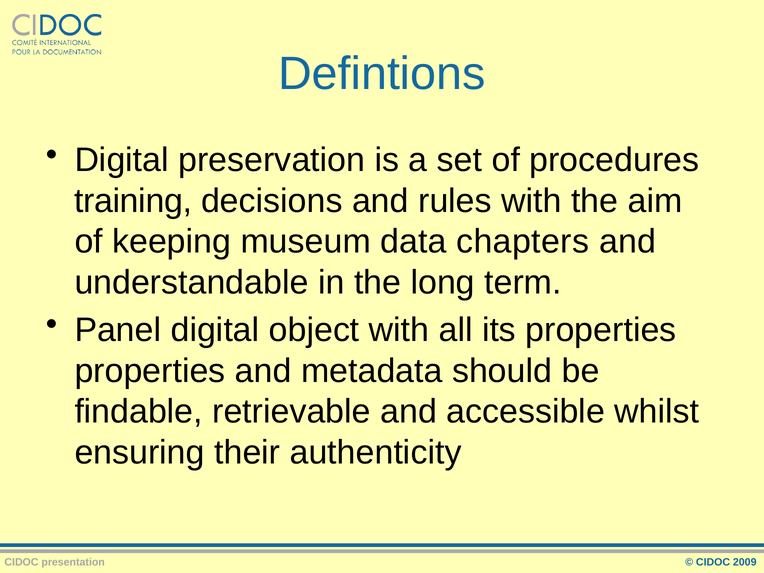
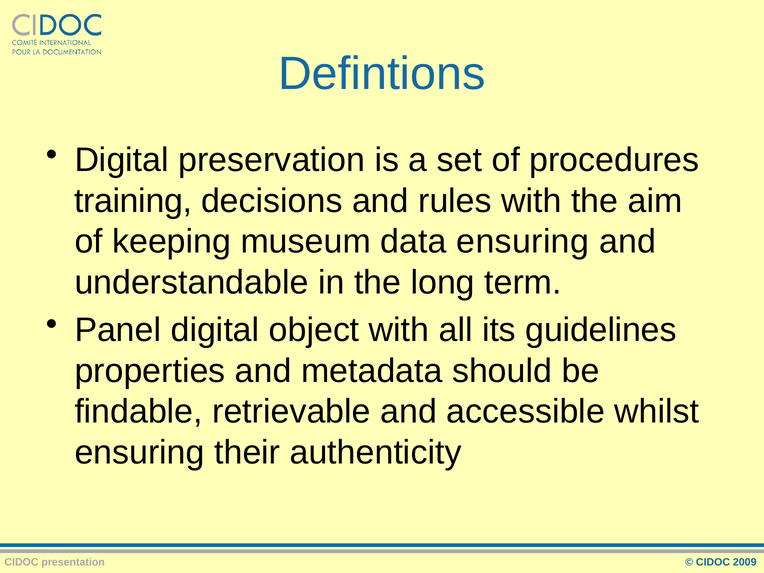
data chapters: chapters -> ensuring
its properties: properties -> guidelines
